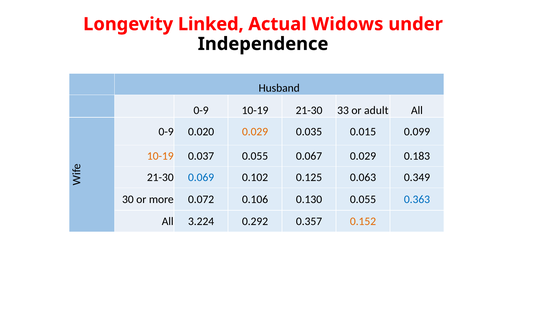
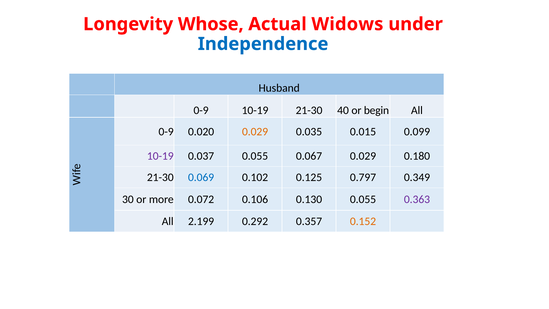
Linked: Linked -> Whose
Independence colour: black -> blue
33: 33 -> 40
adult: adult -> begin
10-19 at (160, 156) colour: orange -> purple
0.183: 0.183 -> 0.180
0.063: 0.063 -> 0.797
0.363 colour: blue -> purple
3.224: 3.224 -> 2.199
